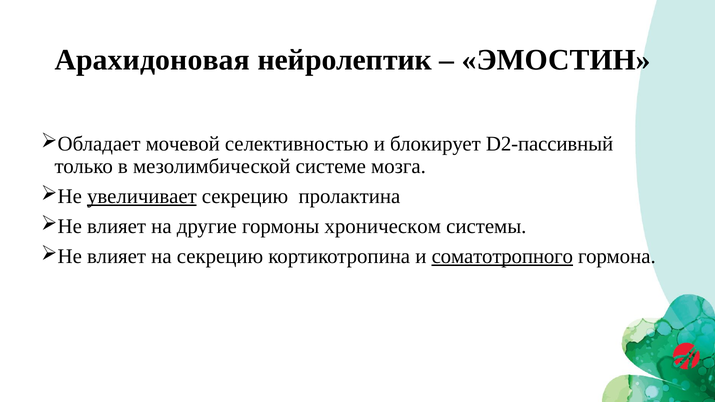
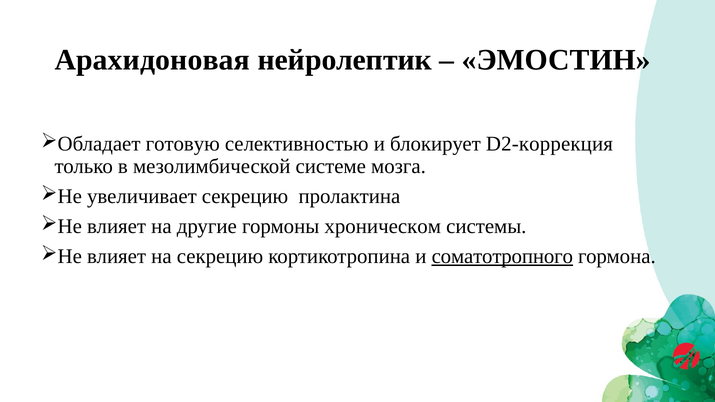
мочевой: мочевой -> готовую
D2-пассивный: D2-пассивный -> D2-коррекция
увеличивает underline: present -> none
